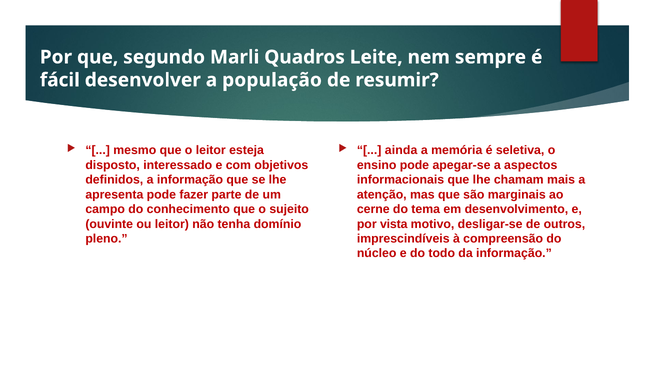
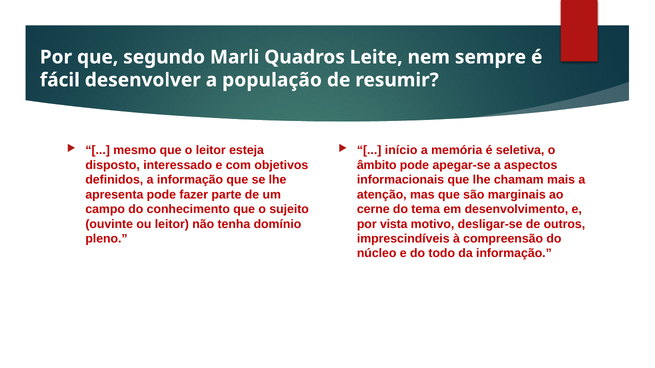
ainda: ainda -> início
ensino: ensino -> âmbito
